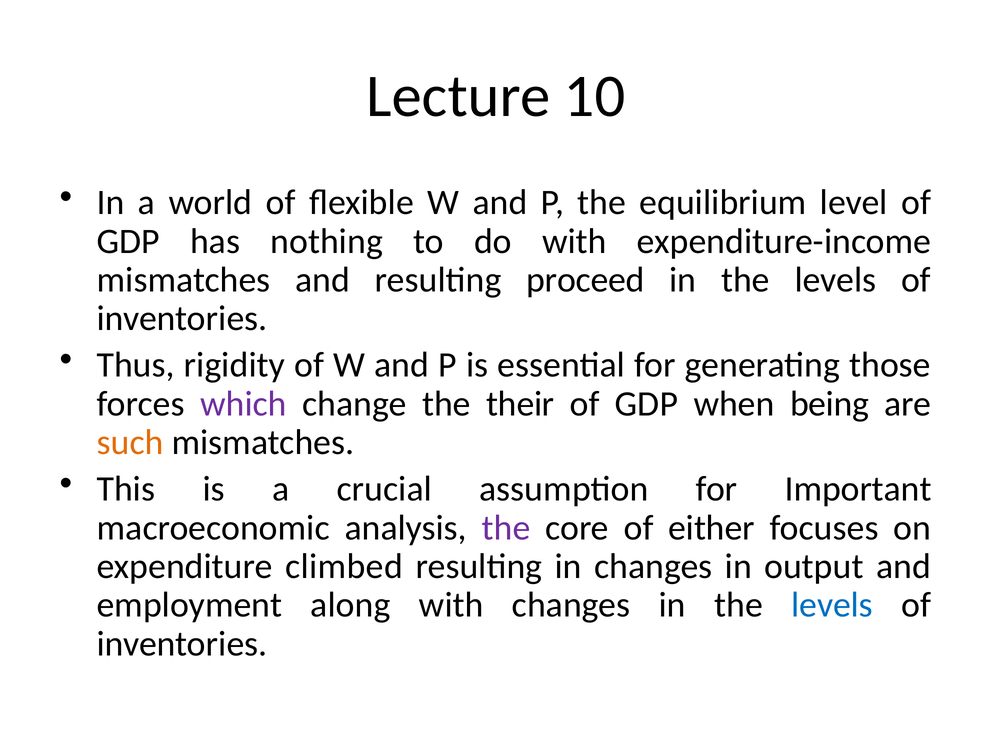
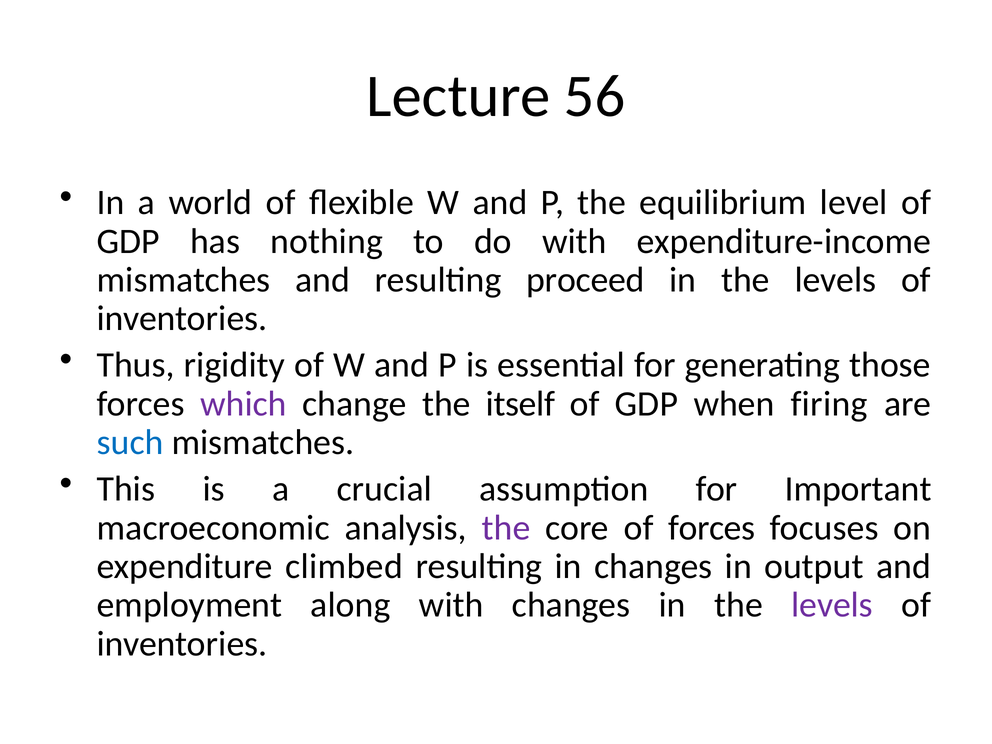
10: 10 -> 56
their: their -> itself
being: being -> firing
such colour: orange -> blue
of either: either -> forces
levels at (832, 605) colour: blue -> purple
